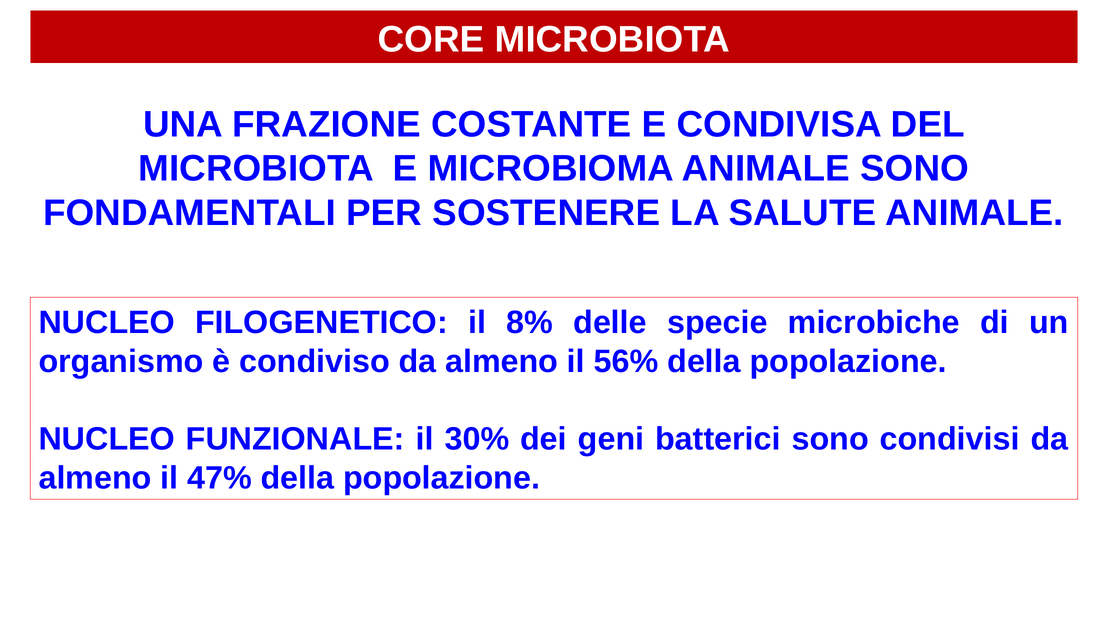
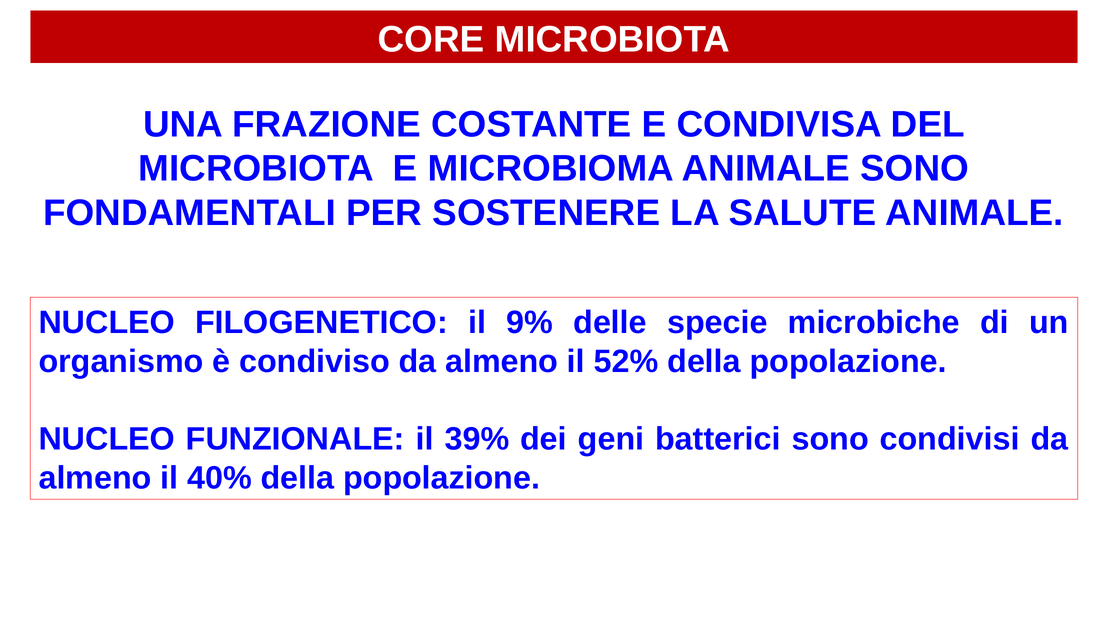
8%: 8% -> 9%
56%: 56% -> 52%
30%: 30% -> 39%
47%: 47% -> 40%
